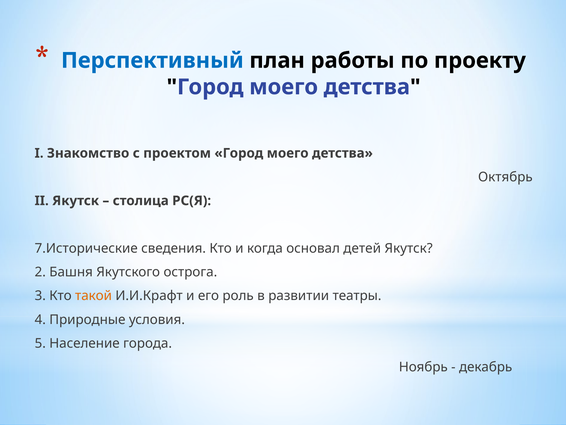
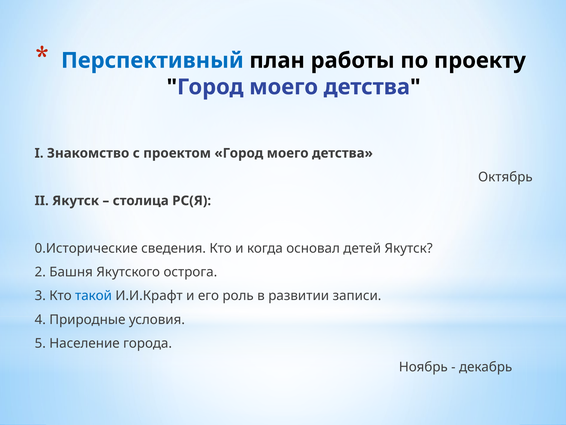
7.Исторические: 7.Исторические -> 0.Исторические
такой colour: orange -> blue
театры: театры -> записи
